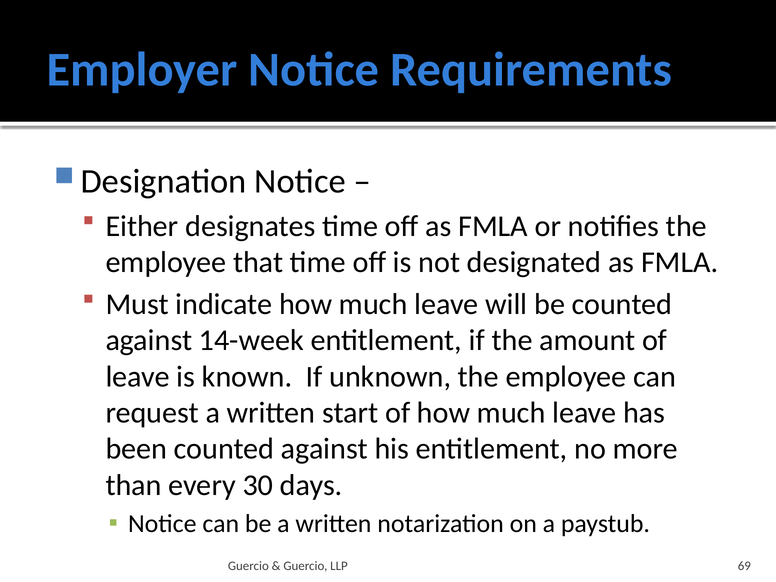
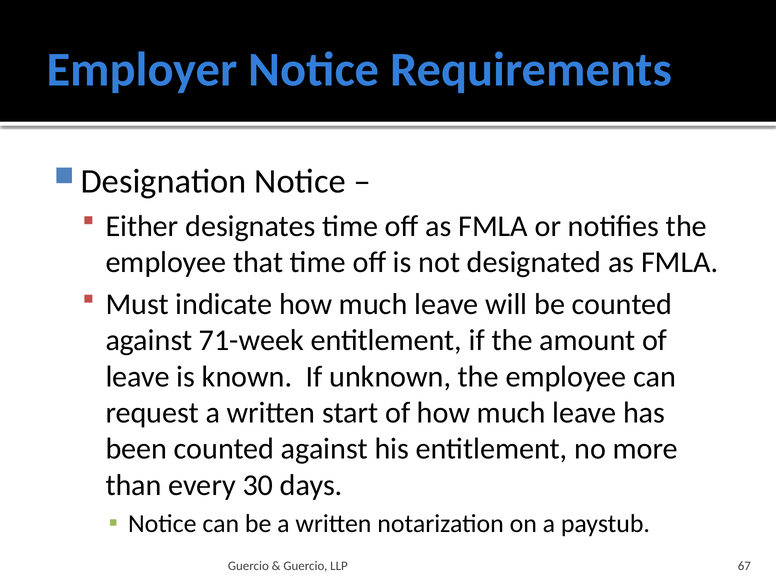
14-week: 14-week -> 71-week
69: 69 -> 67
